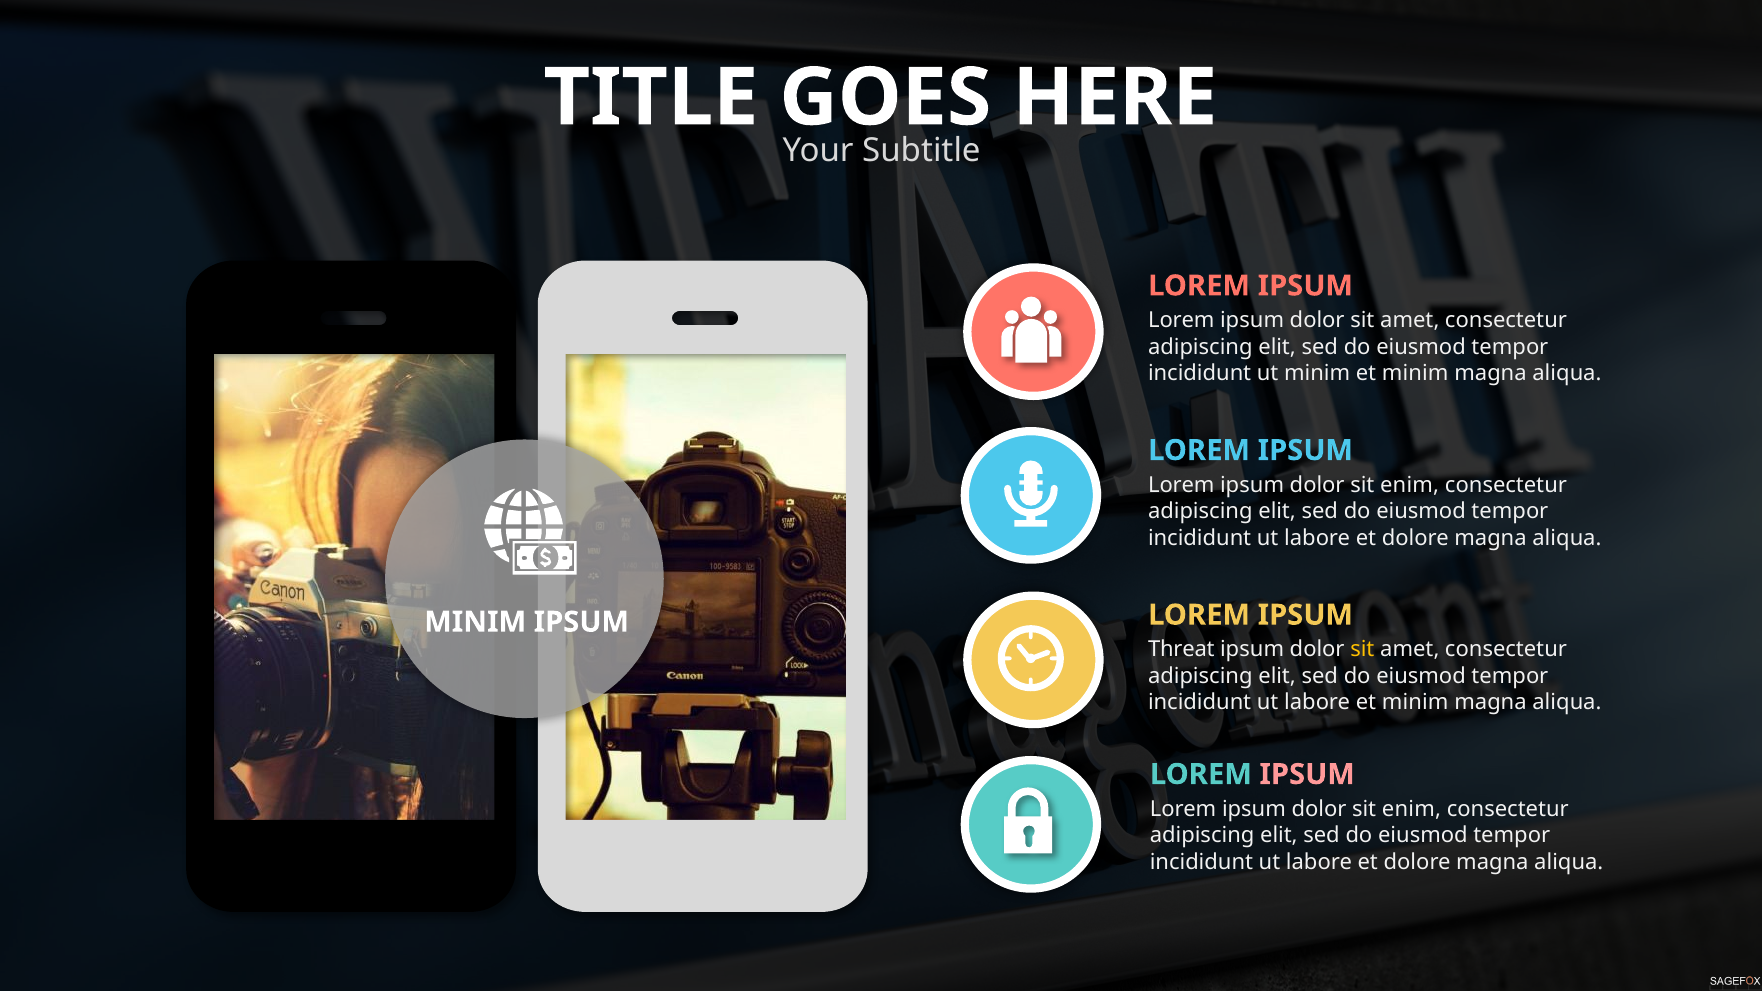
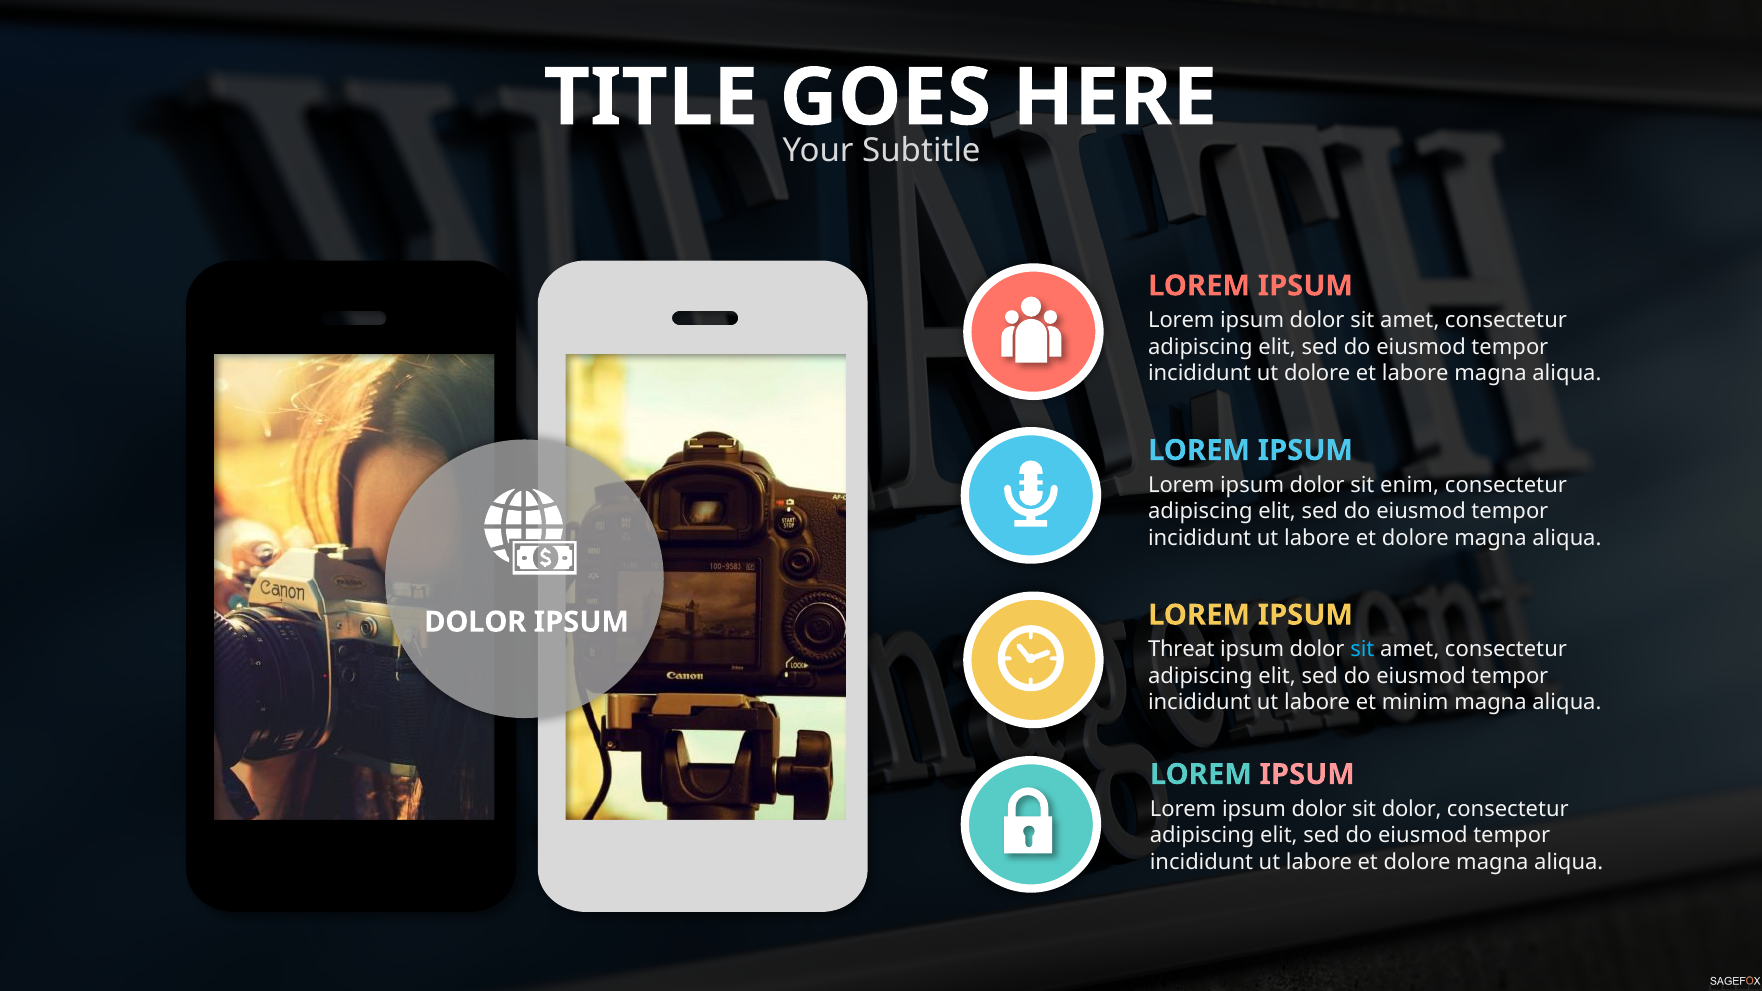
ut minim: minim -> dolore
minim at (1415, 373): minim -> labore
MINIM at (475, 622): MINIM -> DOLOR
sit at (1362, 650) colour: yellow -> light blue
enim at (1411, 809): enim -> dolor
